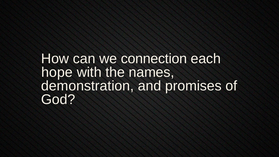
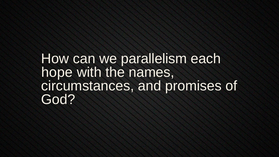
connection: connection -> parallelism
demonstration: demonstration -> circumstances
